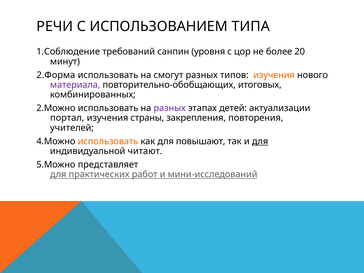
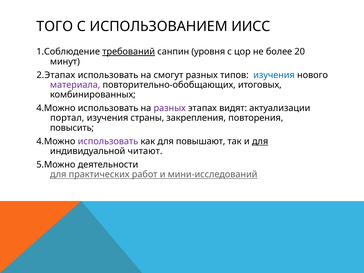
РЕЧИ: РЕЧИ -> ТОГО
ТИПА: ТИПА -> ИИСС
требований underline: none -> present
2.Форма: 2.Форма -> 2.Этапах
изучения at (274, 75) colour: orange -> blue
2.Можно at (56, 108): 2.Можно -> 4.Можно
детей: детей -> видят
учителей: учителей -> повысить
использовать at (108, 141) colour: orange -> purple
представляет: представляет -> деятельности
